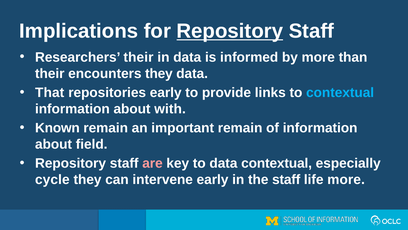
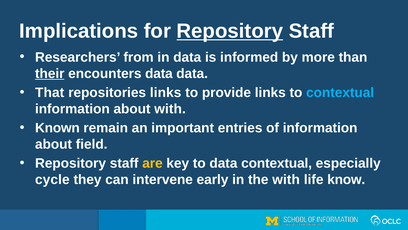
Researchers their: their -> from
their at (50, 73) underline: none -> present
encounters they: they -> data
repositories early: early -> links
important remain: remain -> entries
are colour: pink -> yellow
the staff: staff -> with
life more: more -> know
